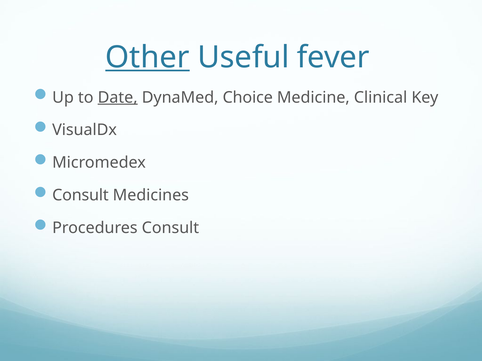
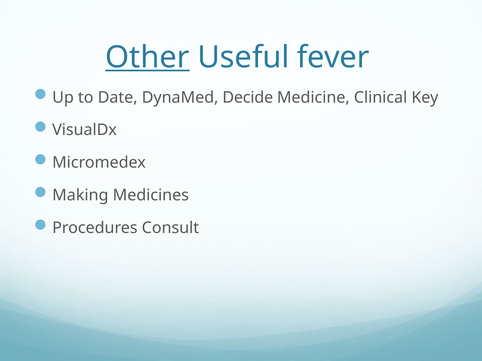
Date underline: present -> none
Choice: Choice -> Decide
Consult at (80, 196): Consult -> Making
